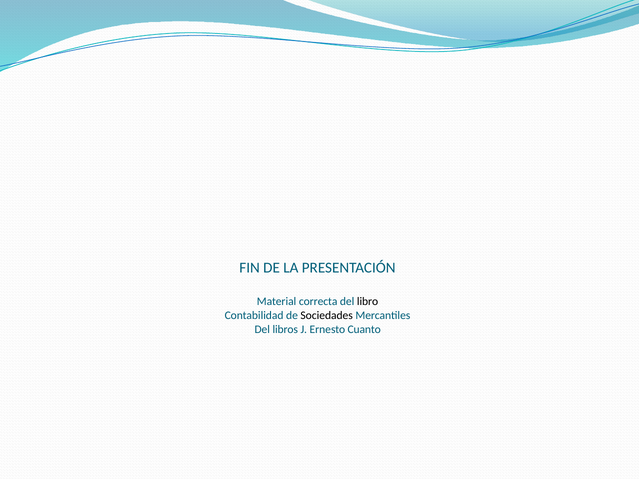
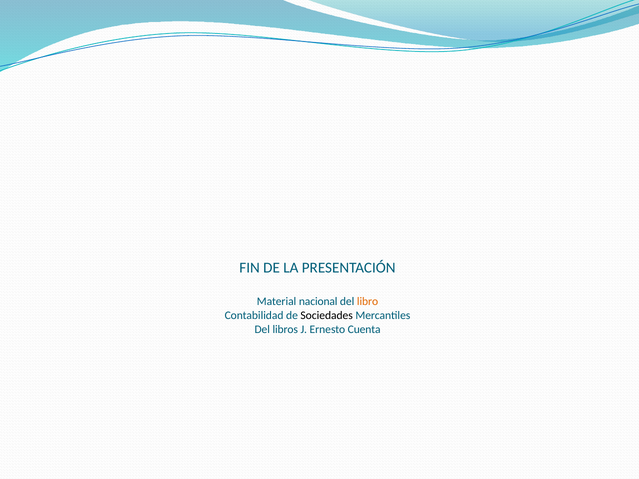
correcta: correcta -> nacional
libro colour: black -> orange
Cuanto: Cuanto -> Cuenta
